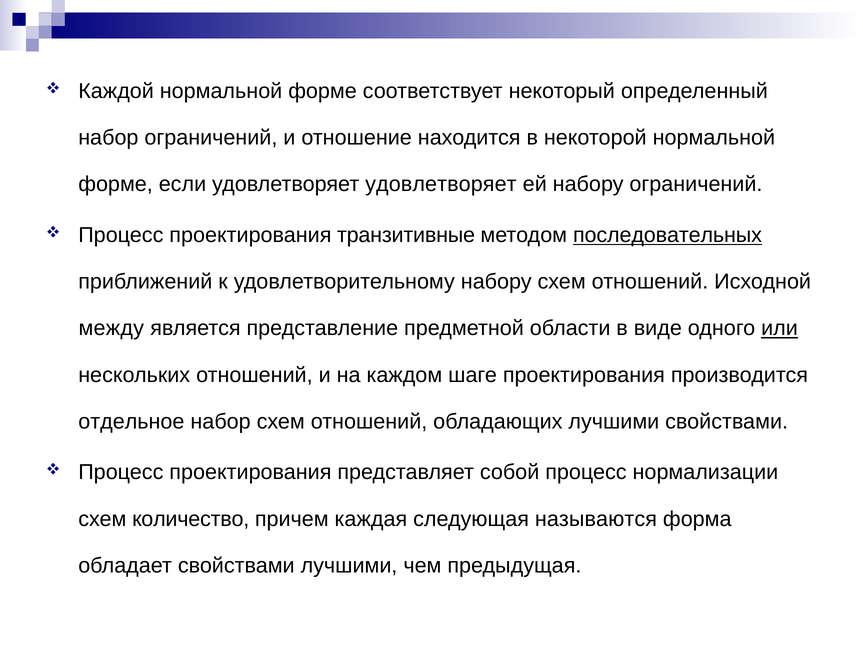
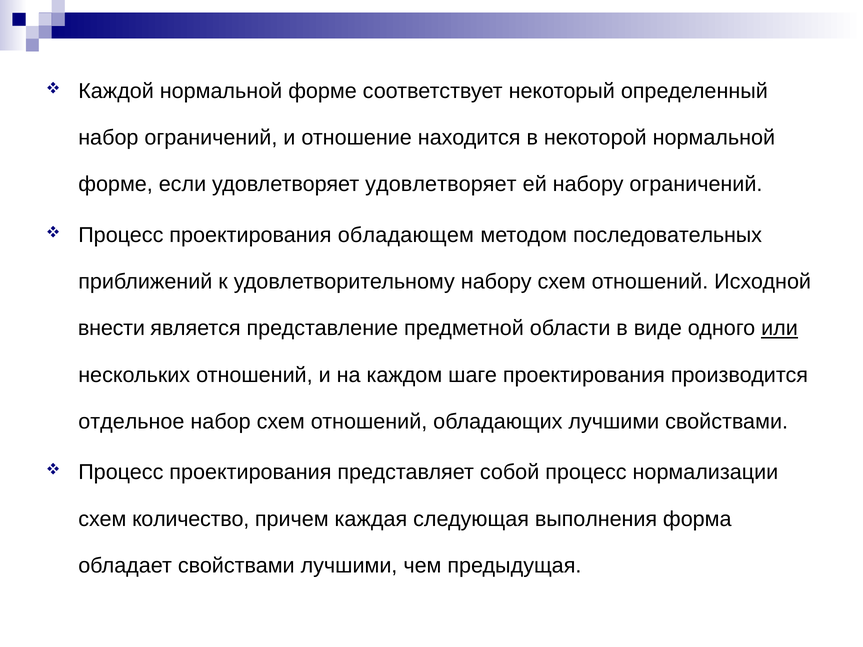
транзитивные: транзитивные -> обладающем
последовательных underline: present -> none
между: между -> внести
называются: называются -> выполнения
